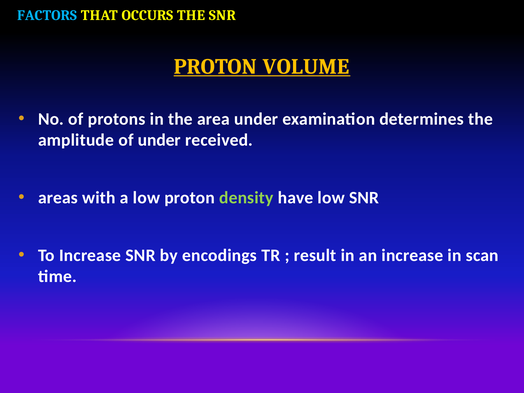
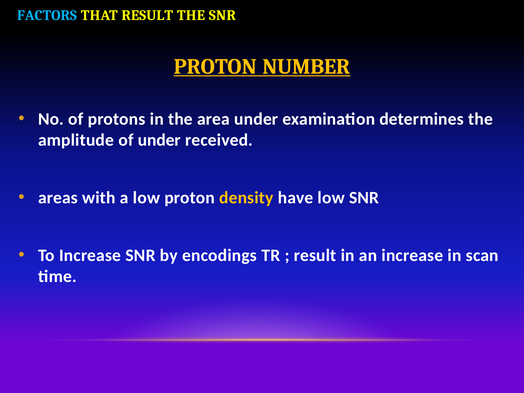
THAT OCCURS: OCCURS -> RESULT
VOLUME: VOLUME -> NUMBER
density colour: light green -> yellow
